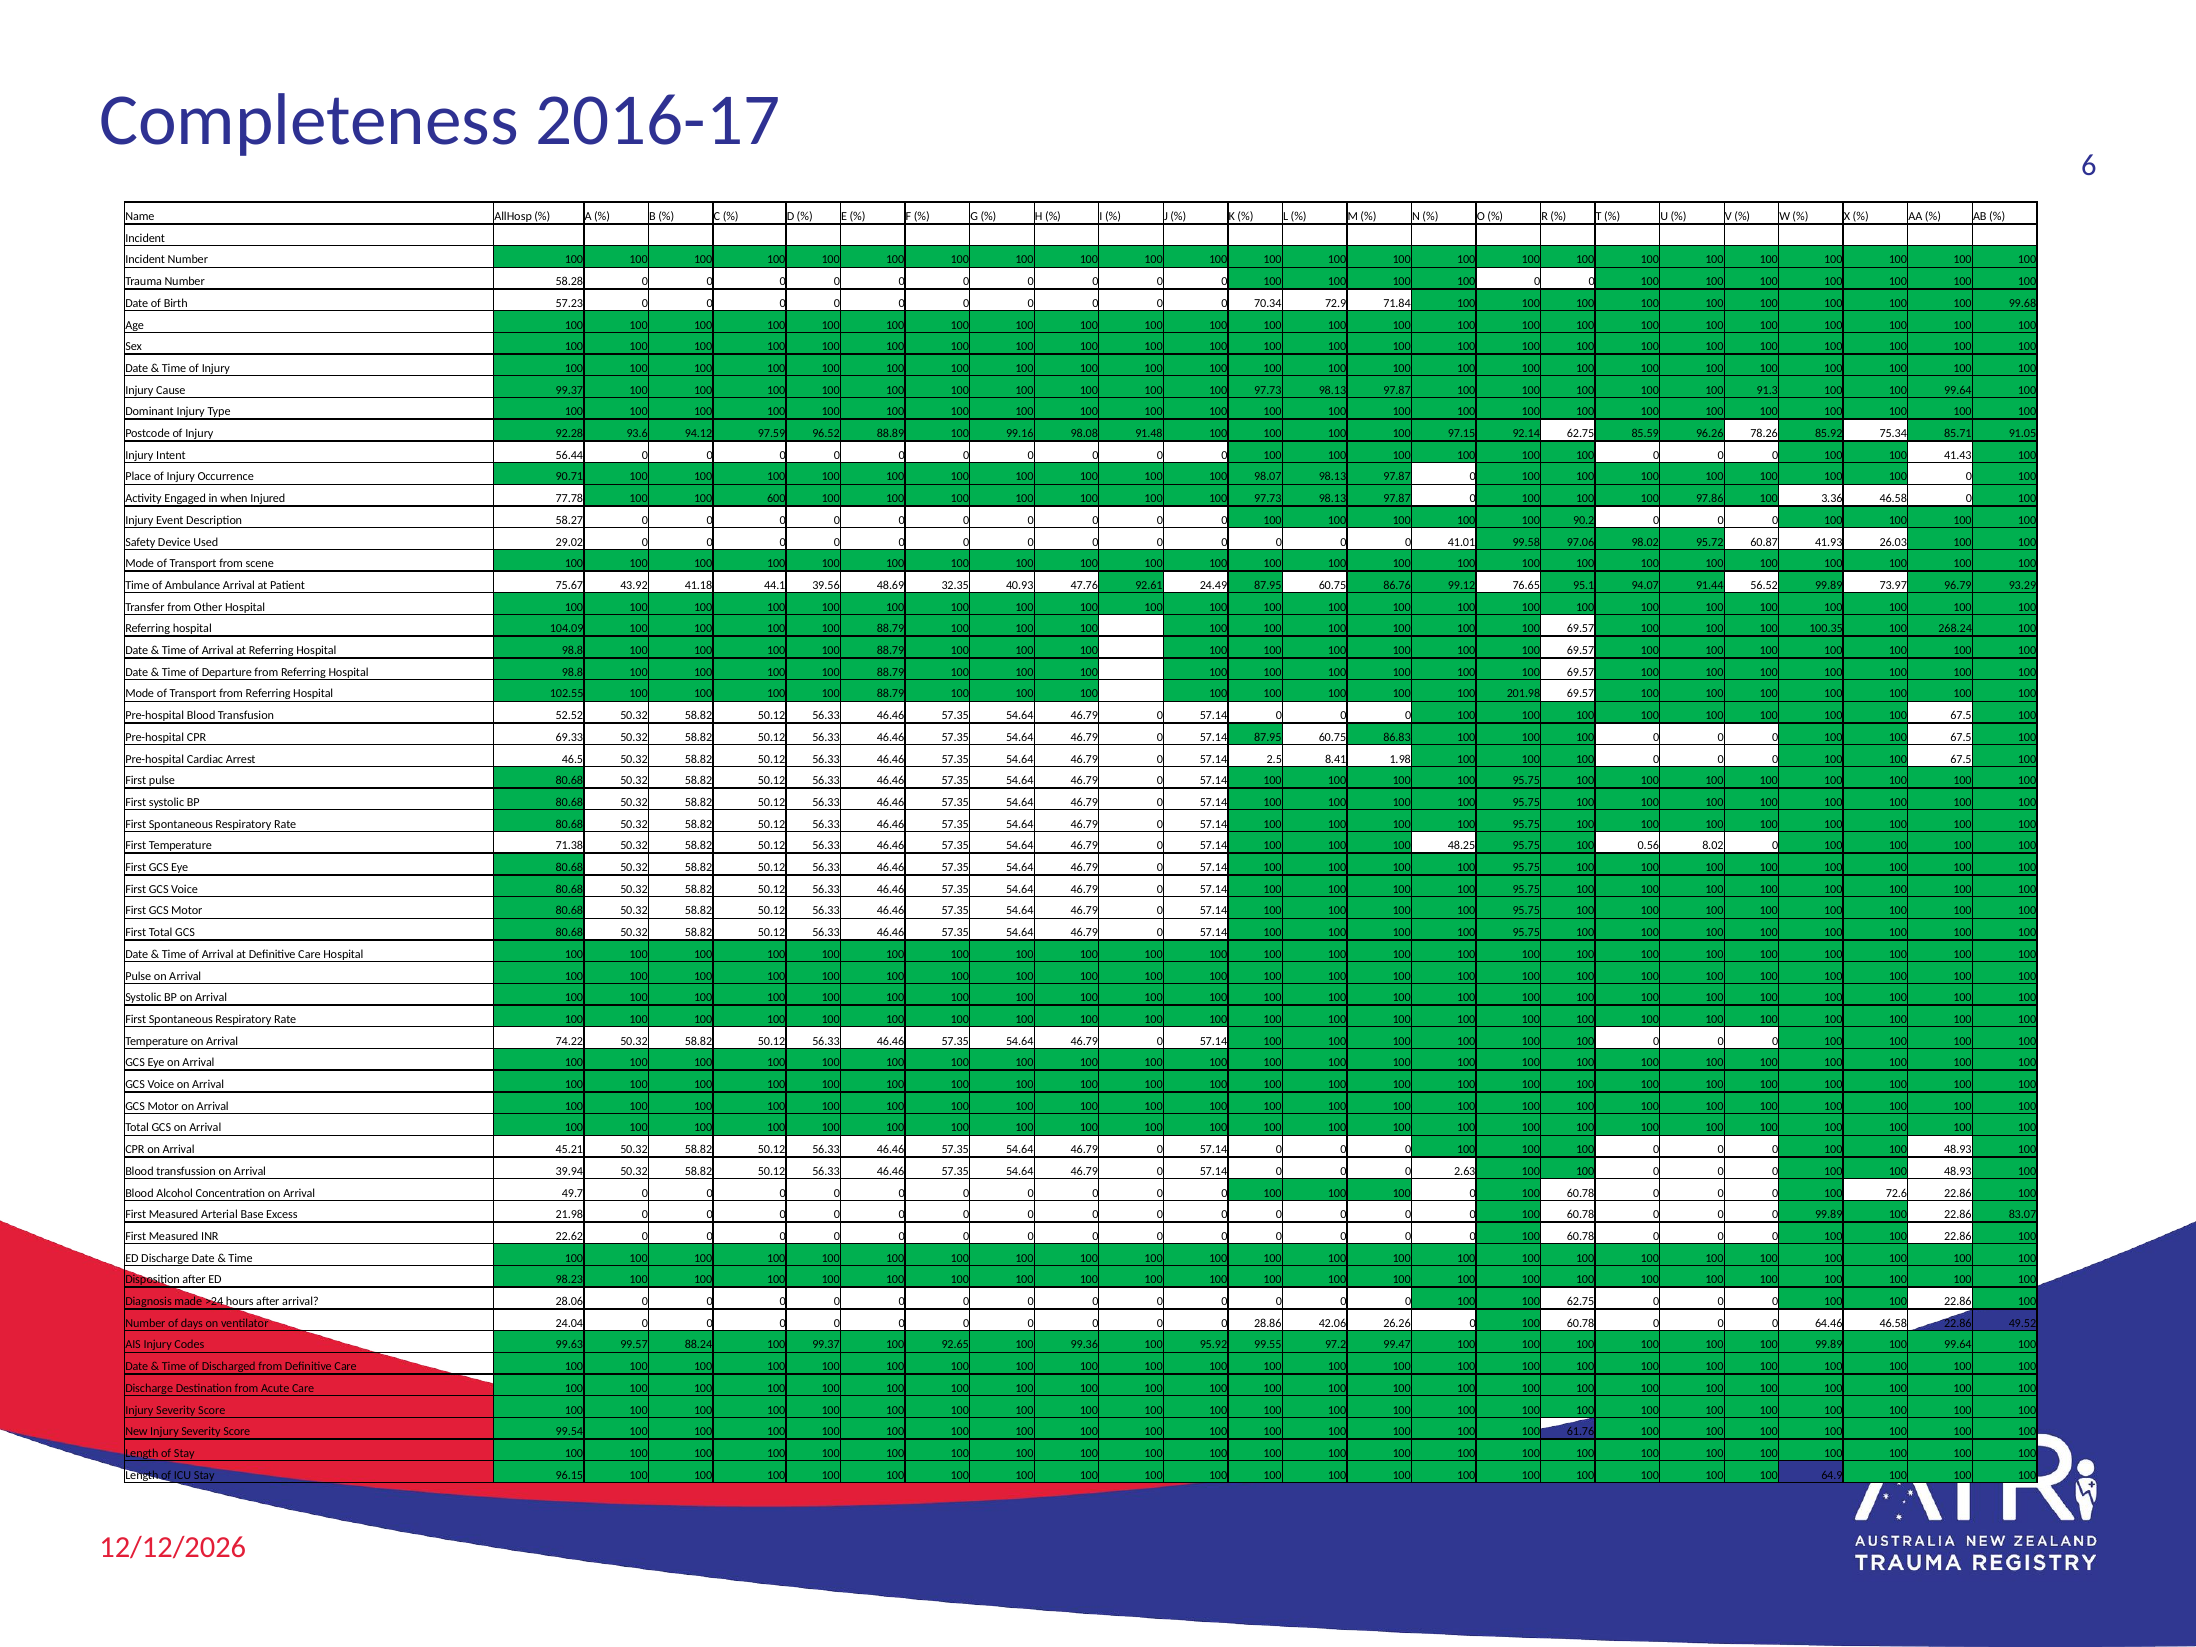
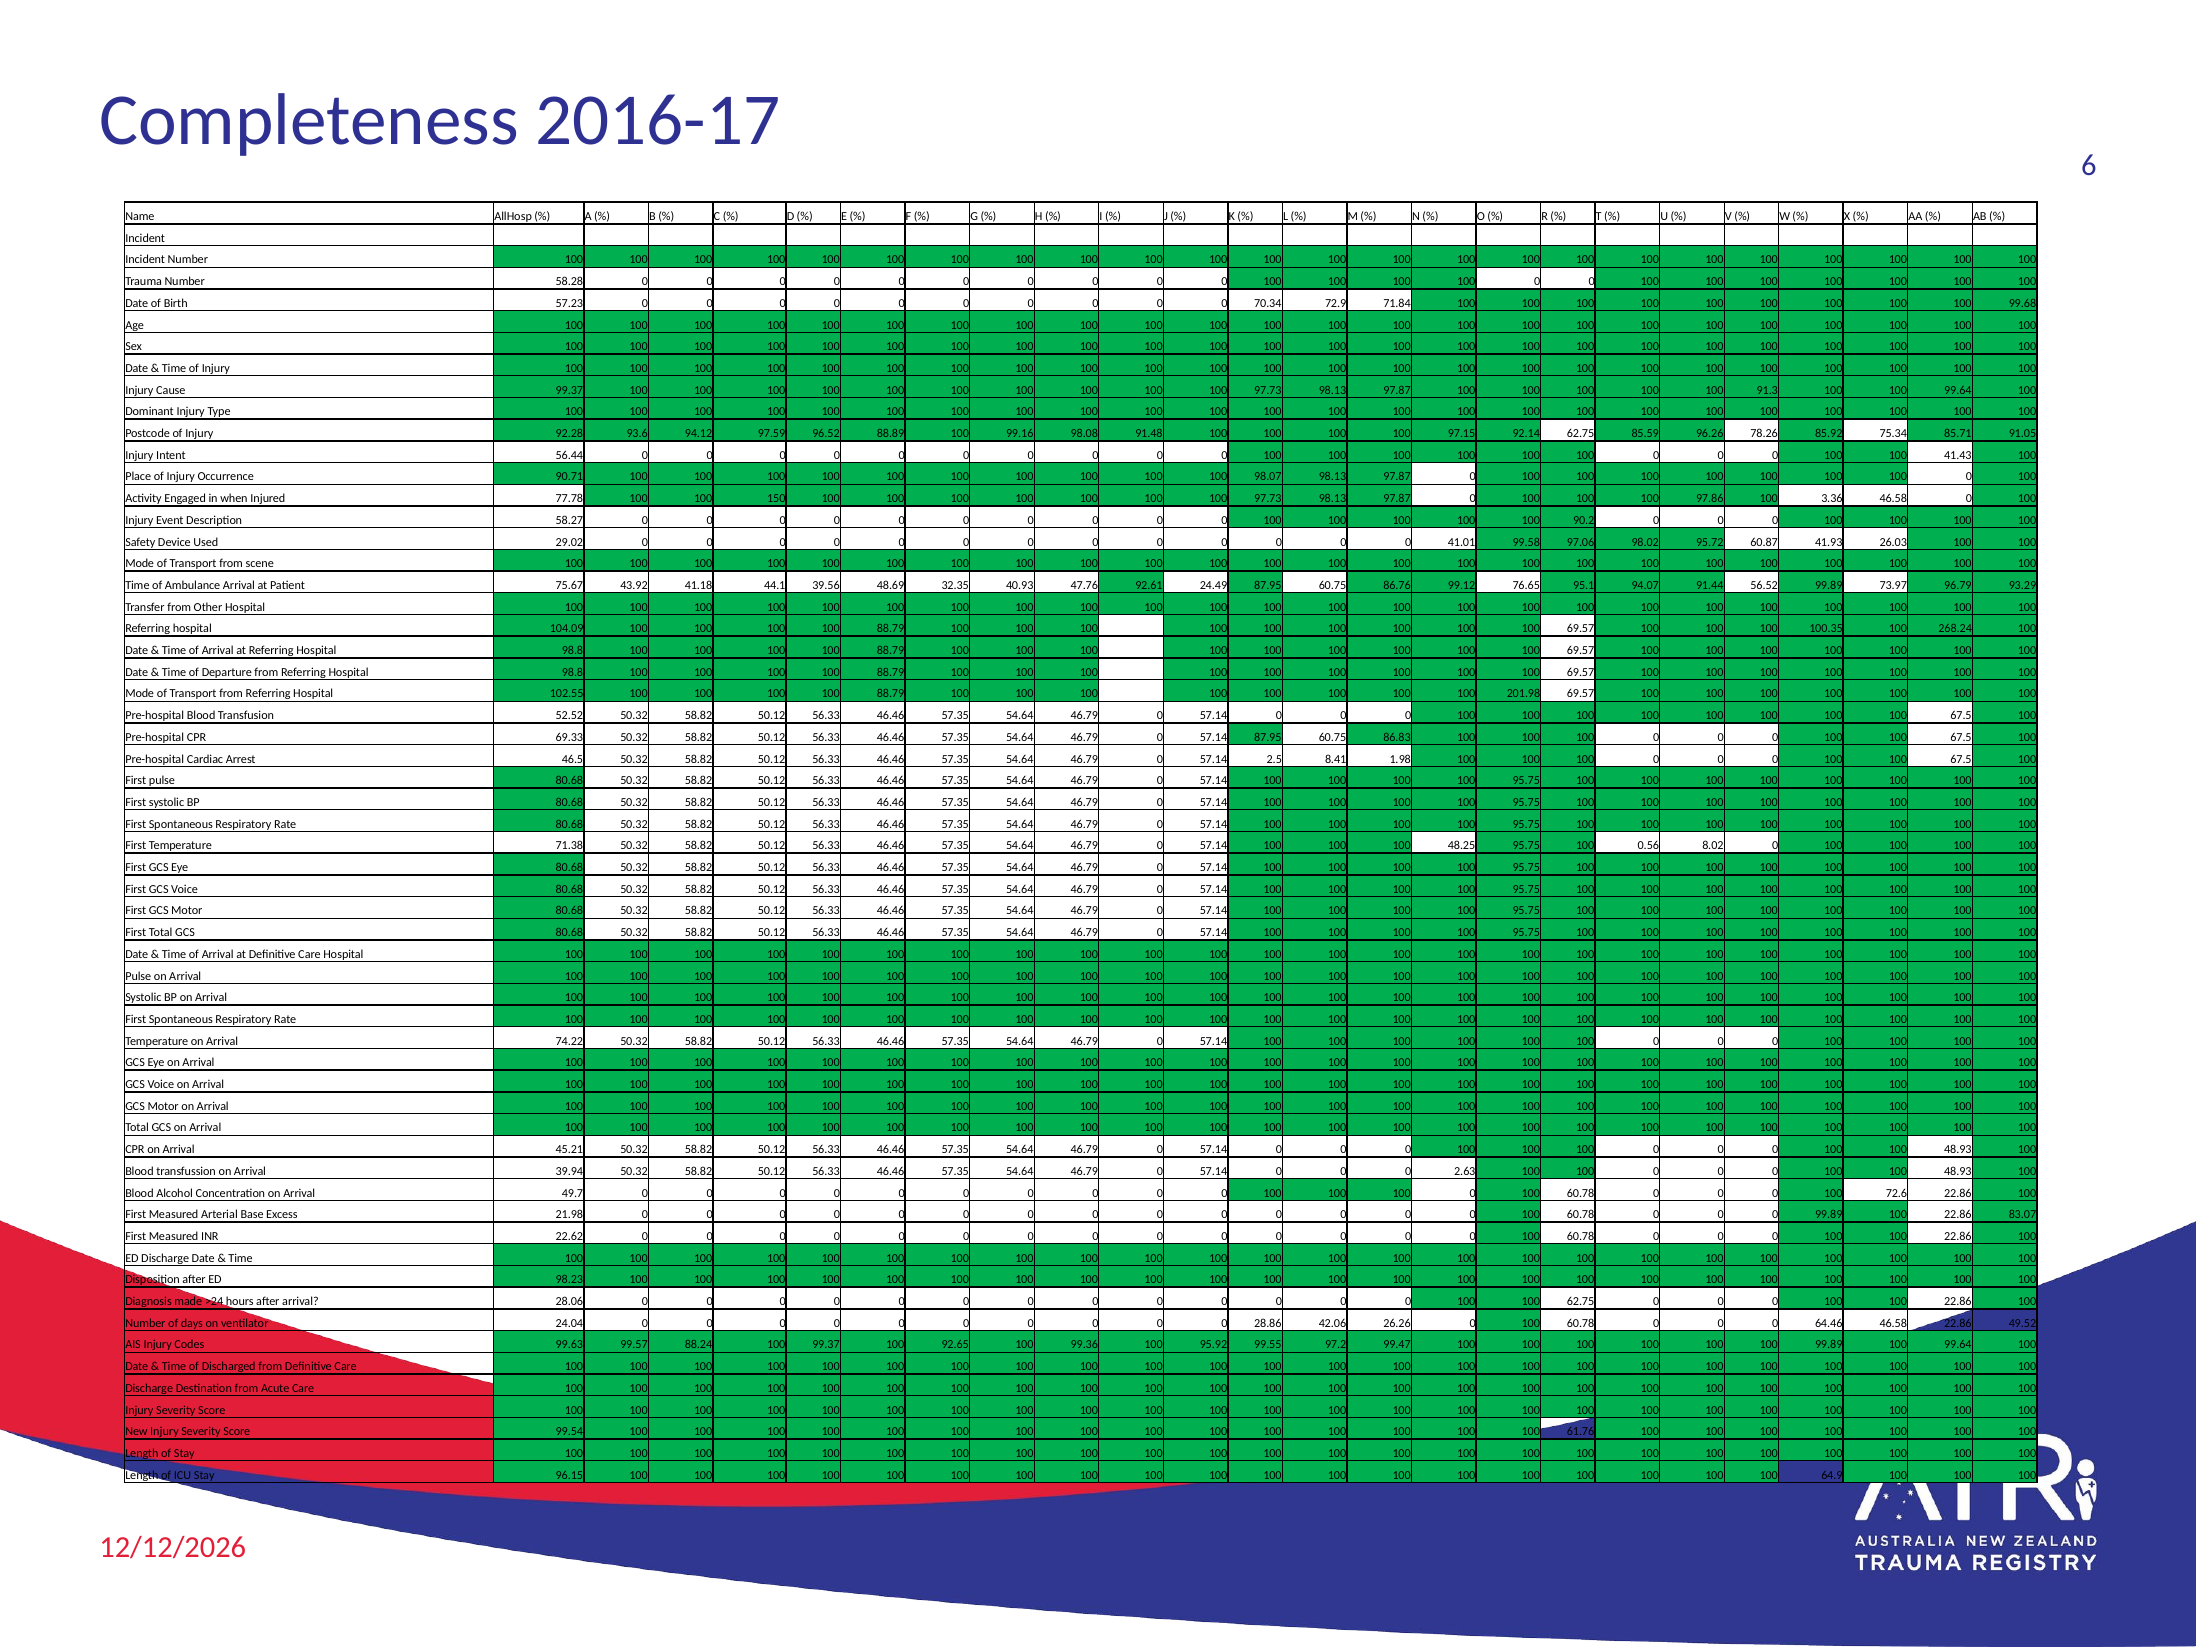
600: 600 -> 150
